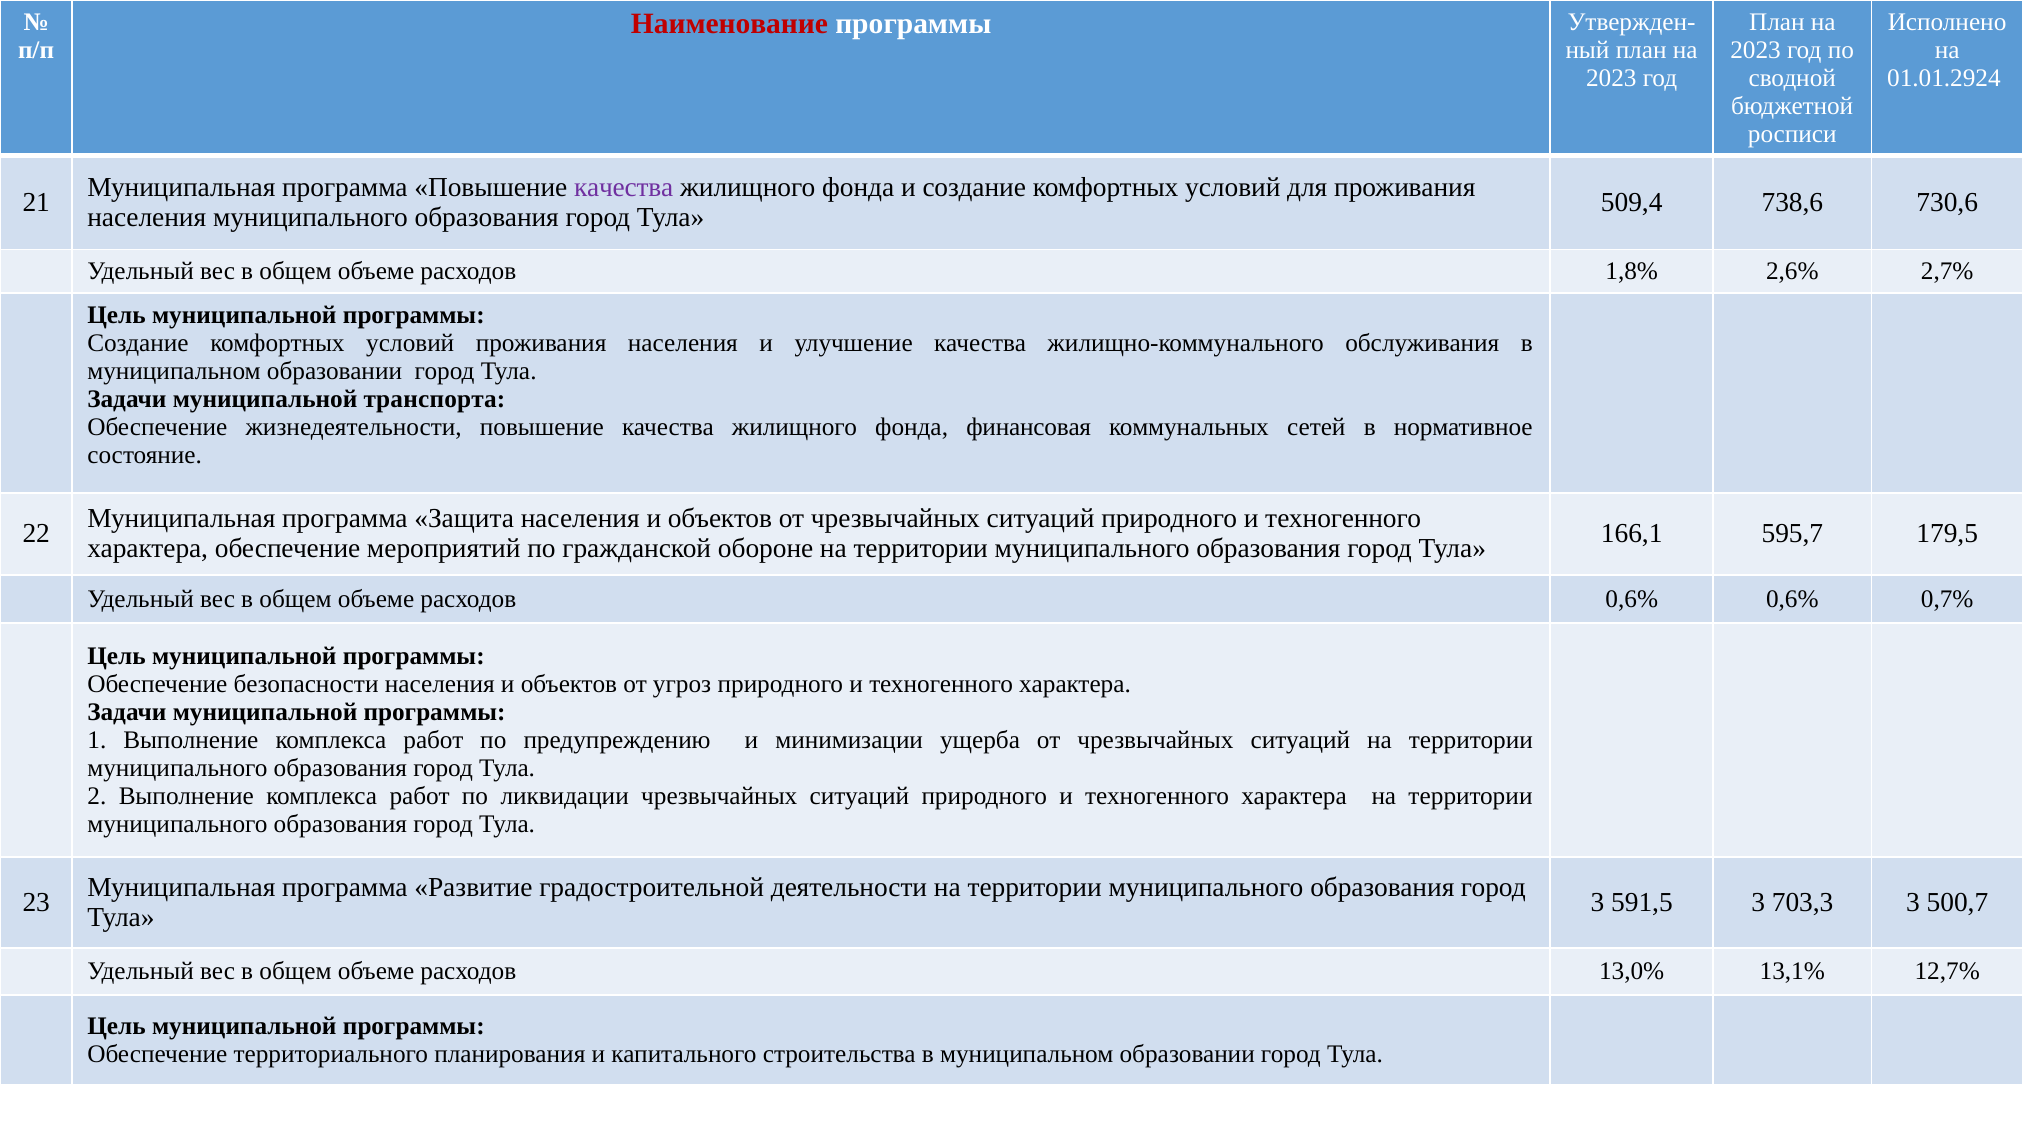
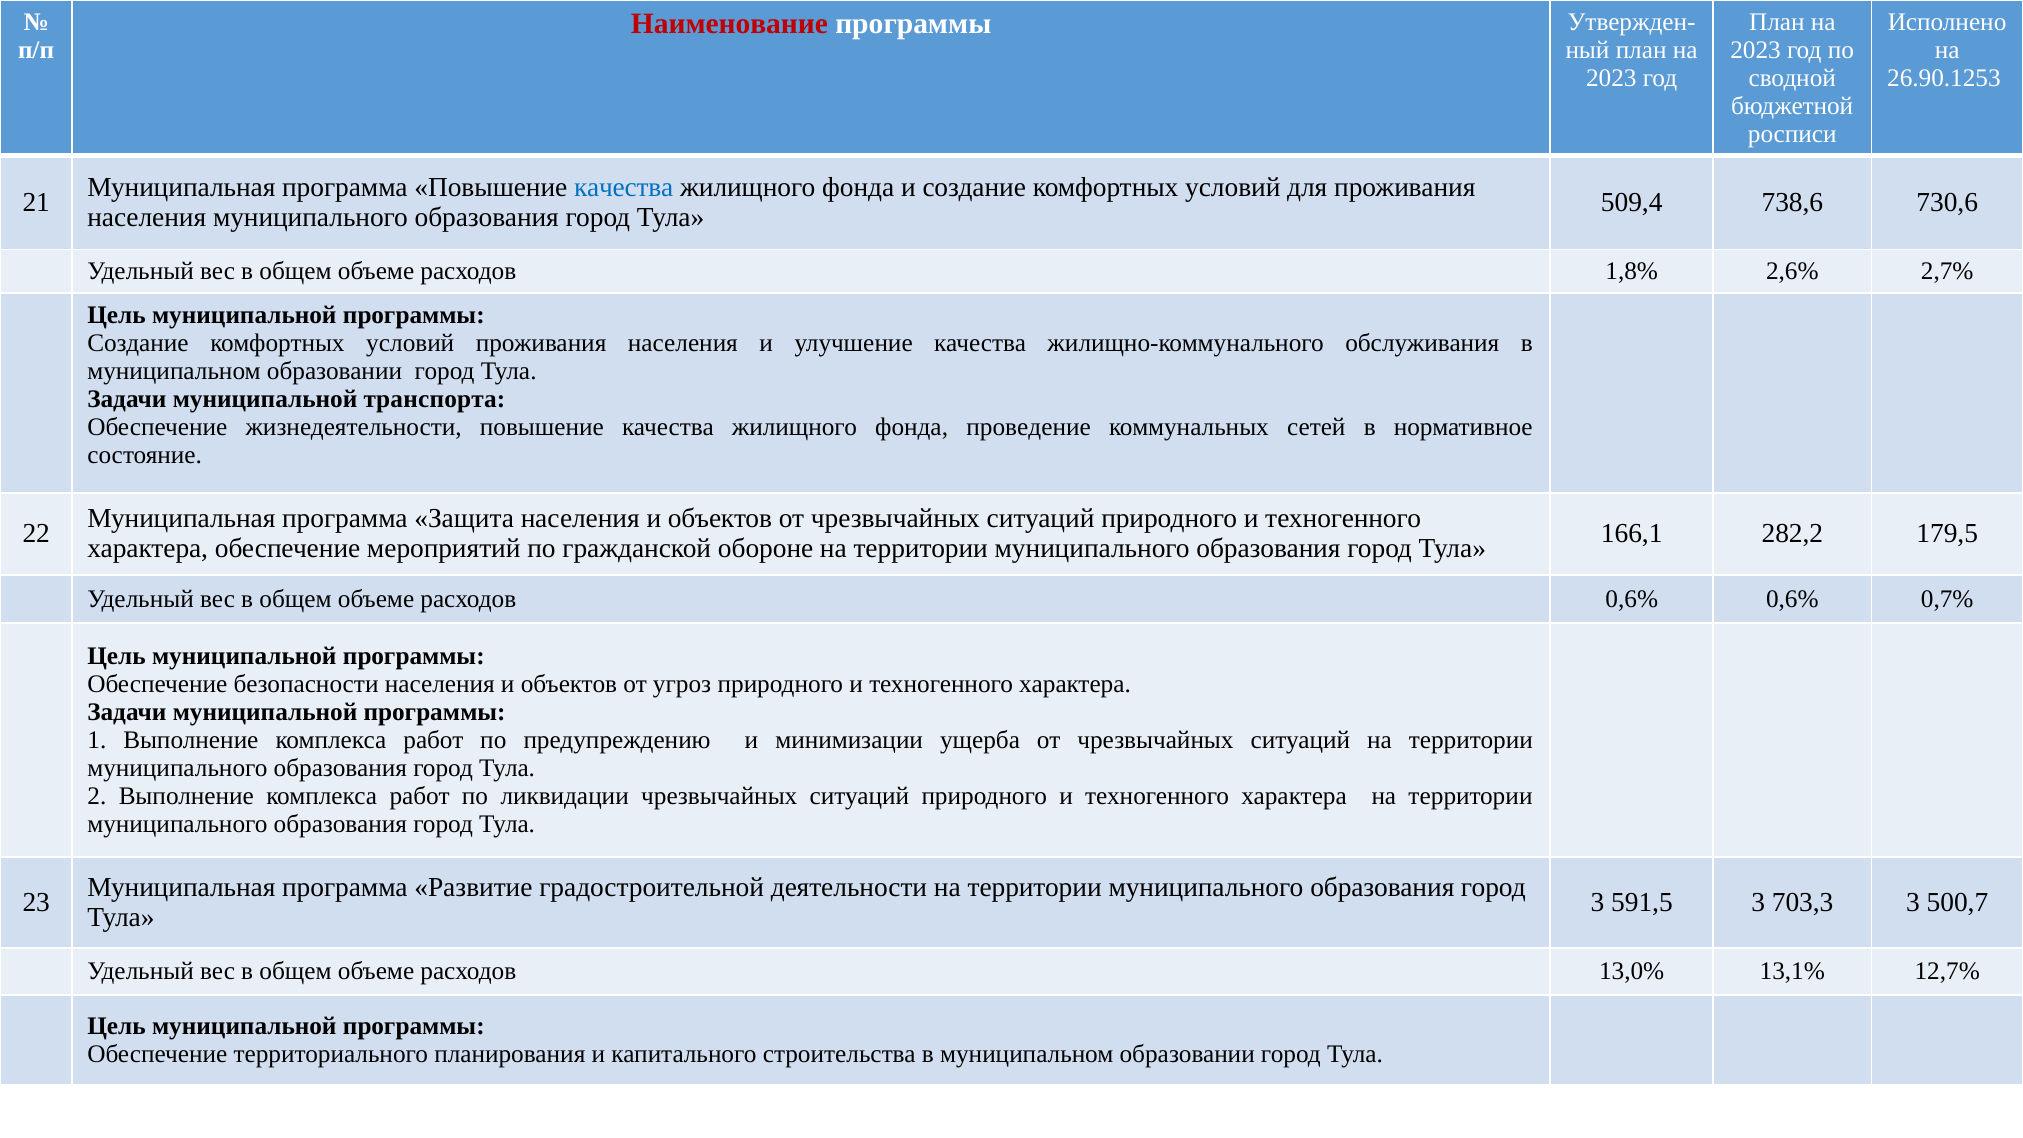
01.01.2924: 01.01.2924 -> 26.90.1253
качества at (624, 188) colour: purple -> blue
финансовая: финансовая -> проведение
595,7: 595,7 -> 282,2
